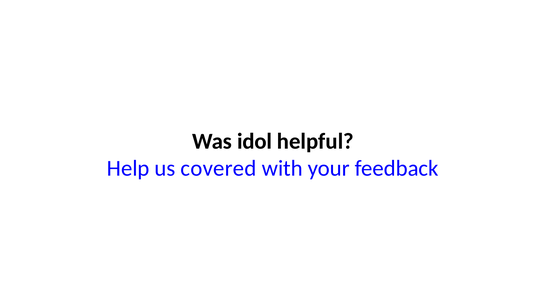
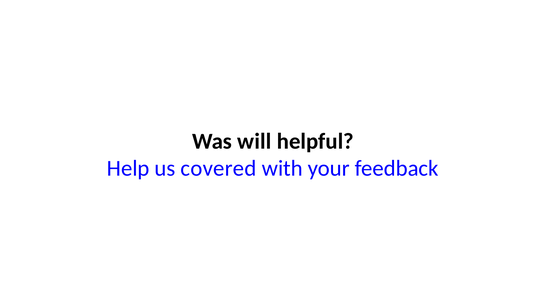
idol: idol -> will
